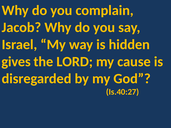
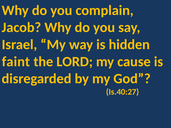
gives: gives -> faint
